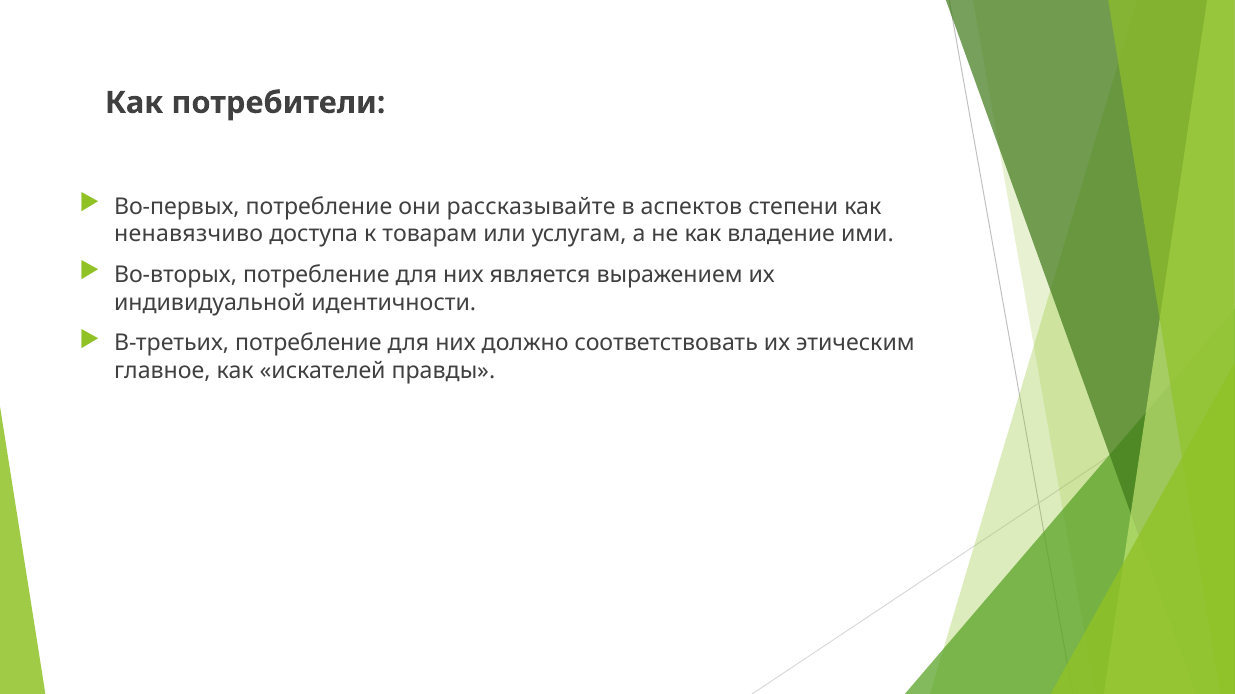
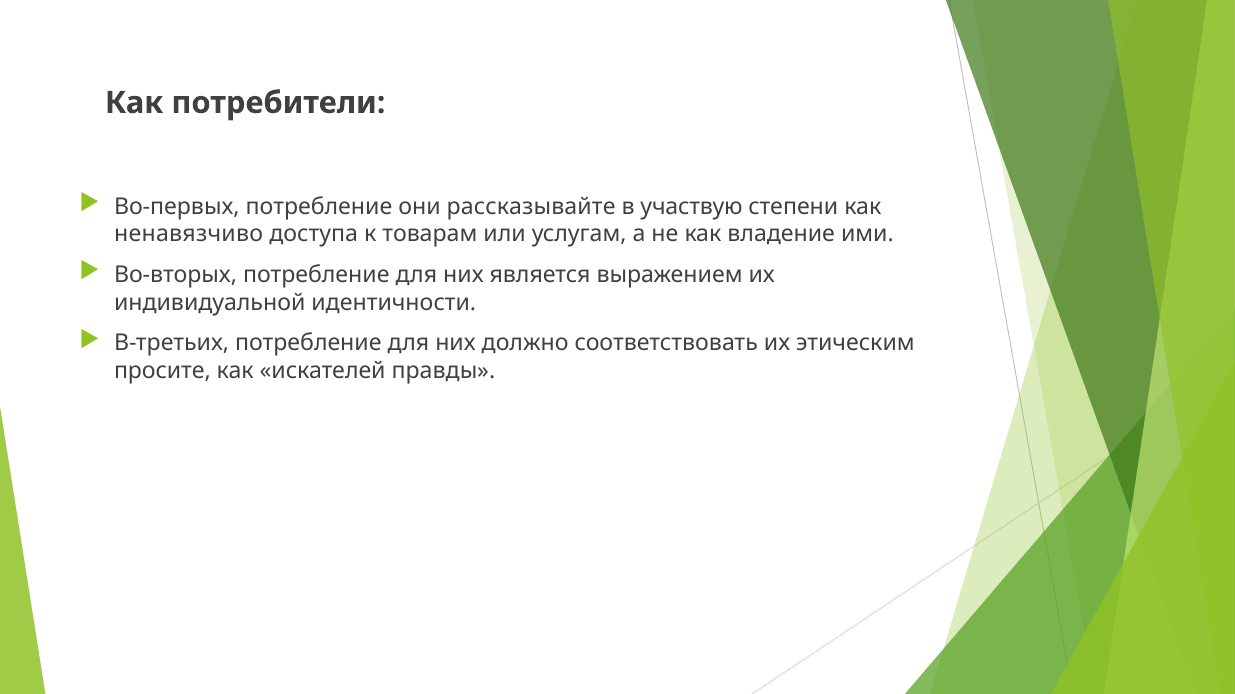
аспектов: аспектов -> участвую
главное: главное -> просите
